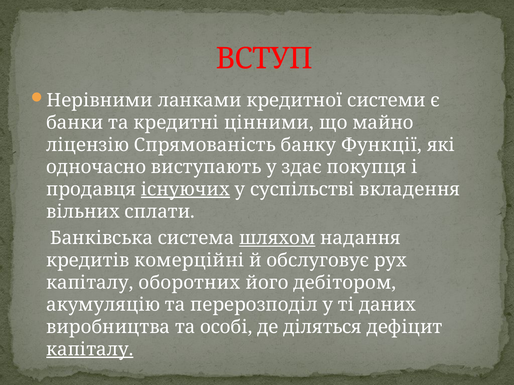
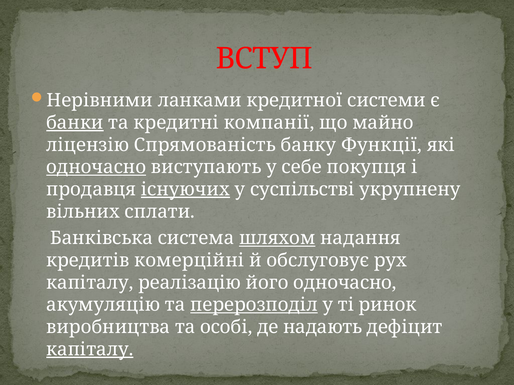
банки underline: none -> present
цінними: цінними -> компанії
одночасно at (96, 167) underline: none -> present
здає: здає -> себе
вкладення: вкладення -> укрупнену
оборотних: оборотних -> реалізацію
його дебітором: дебітором -> одночасно
перерозподіл underline: none -> present
даних: даних -> ринок
діляться: діляться -> надають
